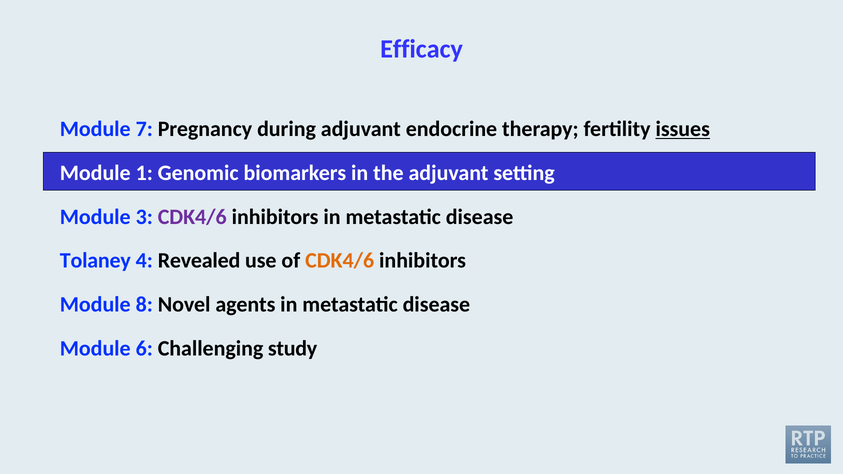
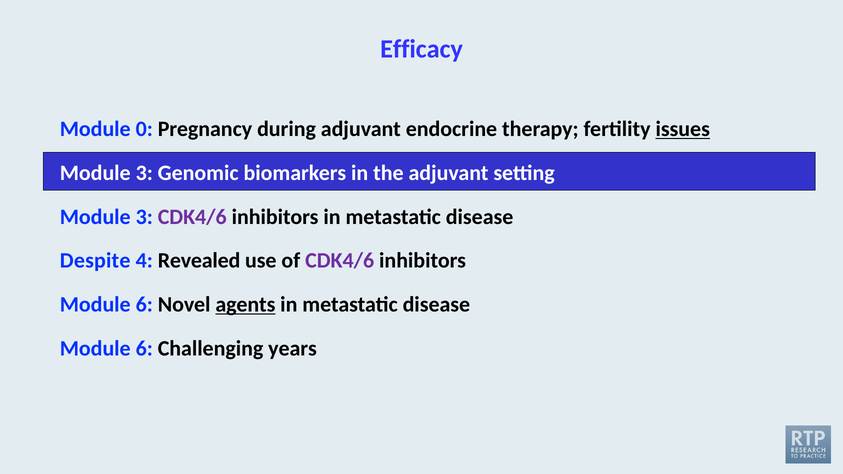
7: 7 -> 0
1 at (144, 173): 1 -> 3
Tolaney: Tolaney -> Despite
CDK4/6 at (340, 261) colour: orange -> purple
8 at (144, 305): 8 -> 6
agents underline: none -> present
study: study -> years
